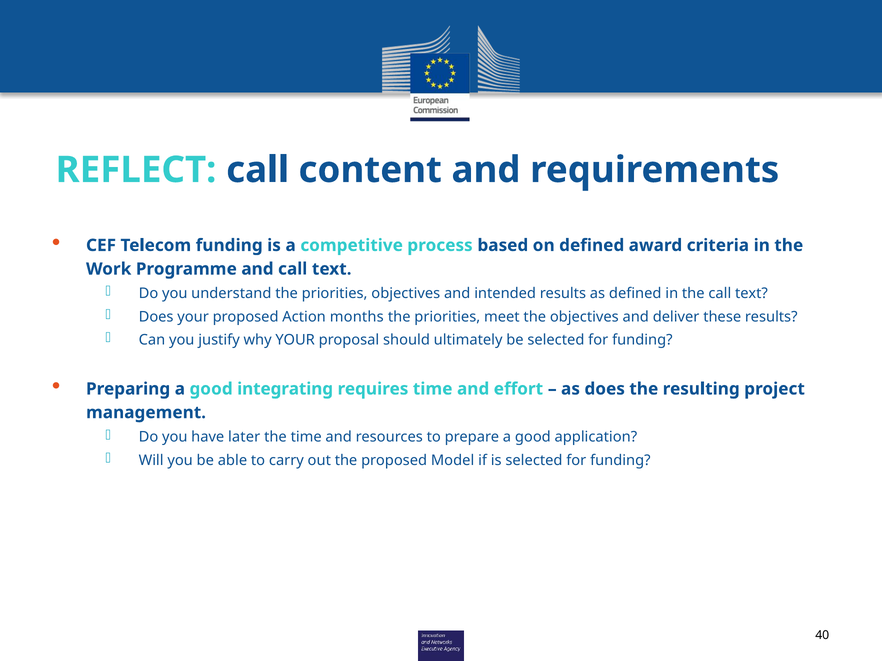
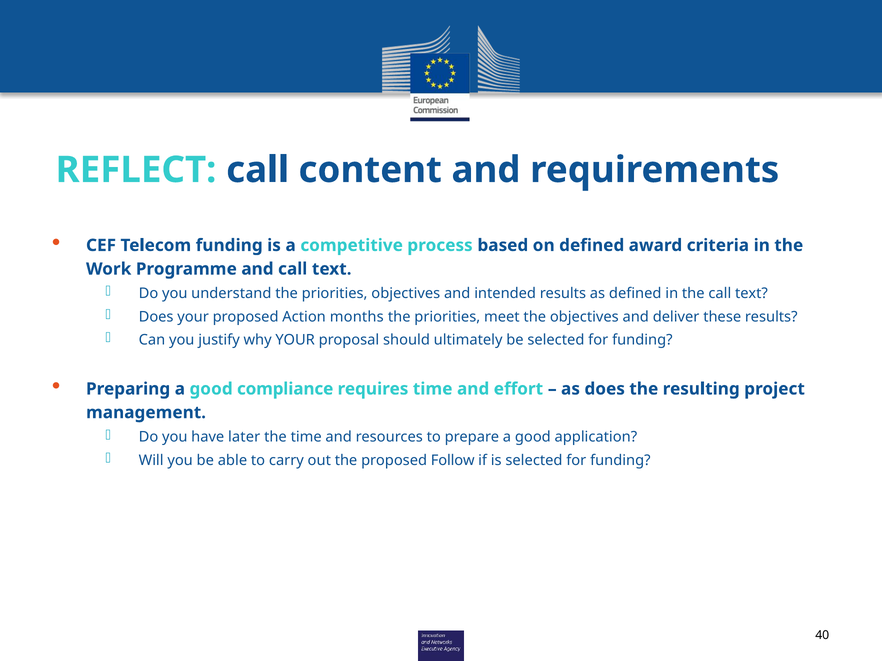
integrating: integrating -> compliance
Model: Model -> Follow
